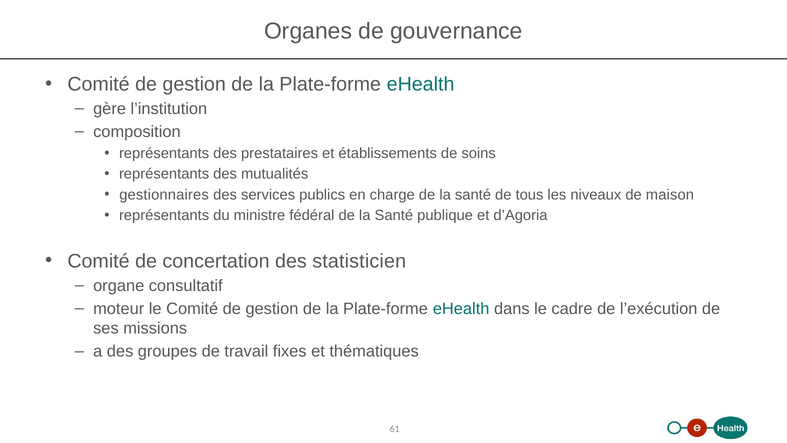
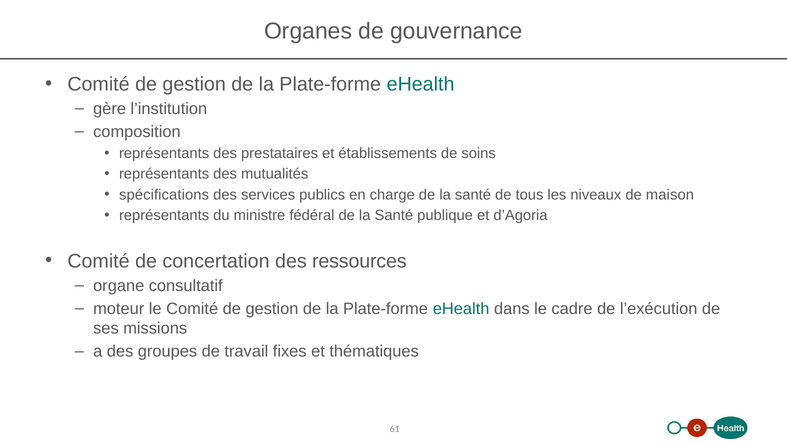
gestionnaires: gestionnaires -> spécifications
statisticien: statisticien -> ressources
